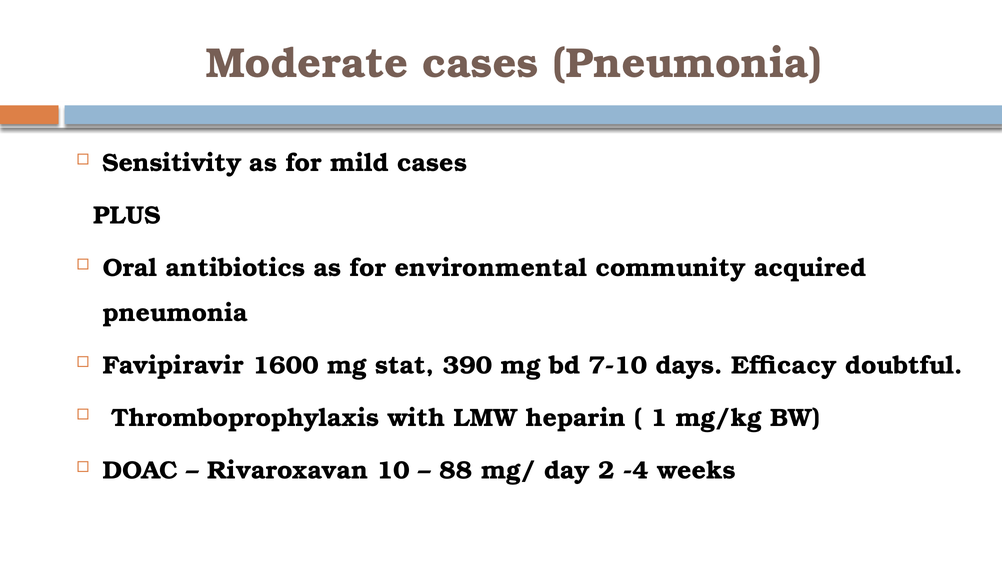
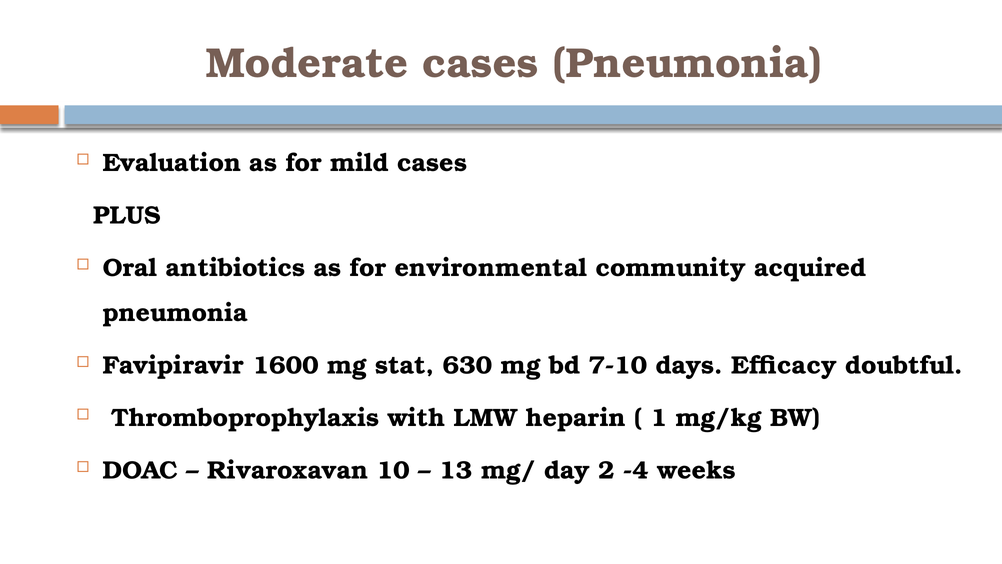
Sensitivity: Sensitivity -> Evaluation
390: 390 -> 630
88: 88 -> 13
